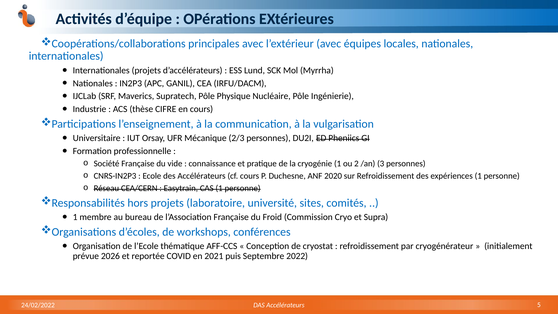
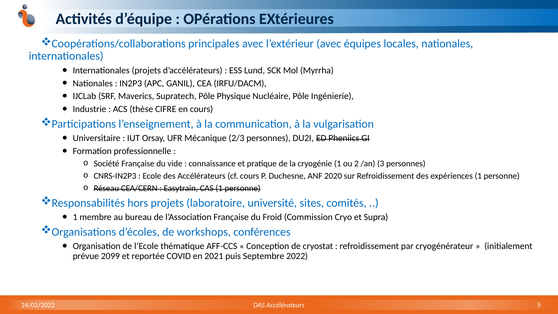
2026: 2026 -> 2099
